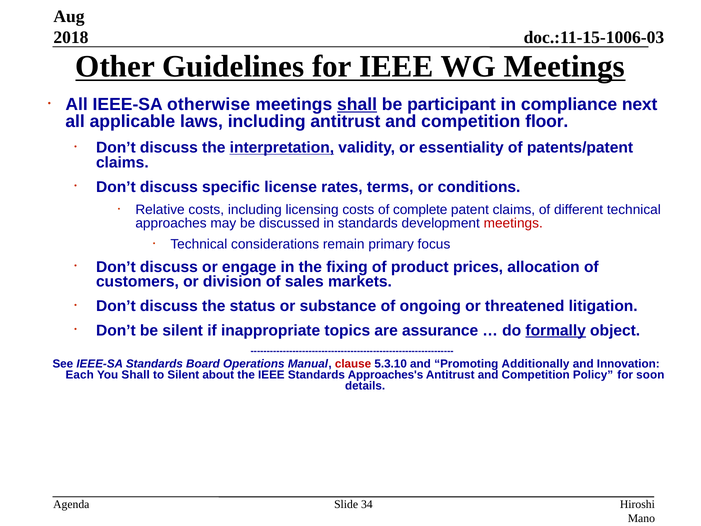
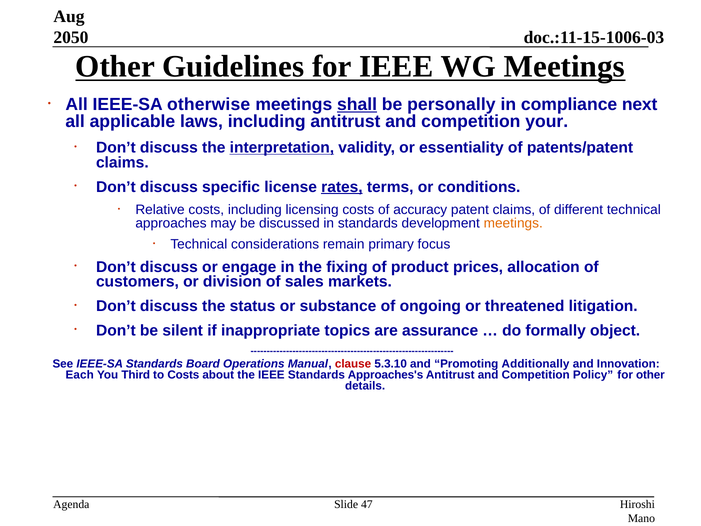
2018: 2018 -> 2050
participant: participant -> personally
floor: floor -> your
rates underline: none -> present
complete: complete -> accuracy
meetings at (513, 223) colour: red -> orange
formally underline: present -> none
You Shall: Shall -> Third
to Silent: Silent -> Costs
for soon: soon -> other
34: 34 -> 47
